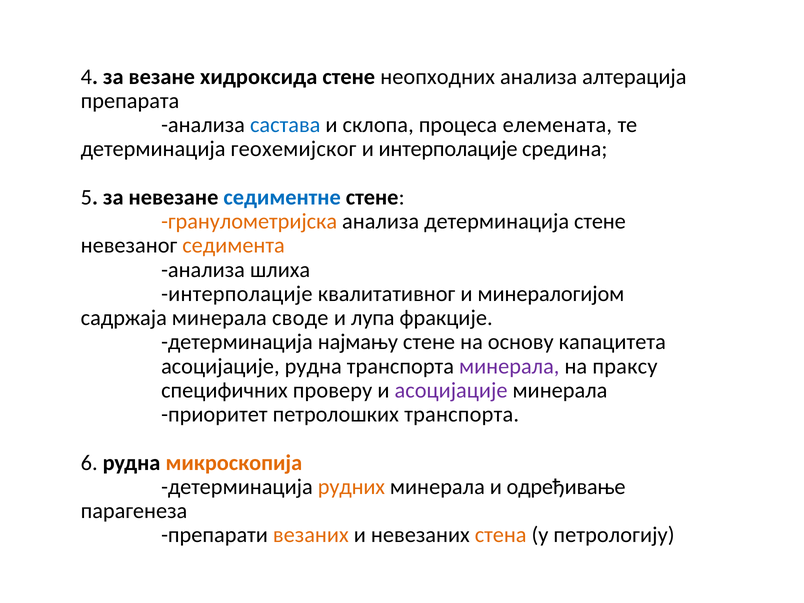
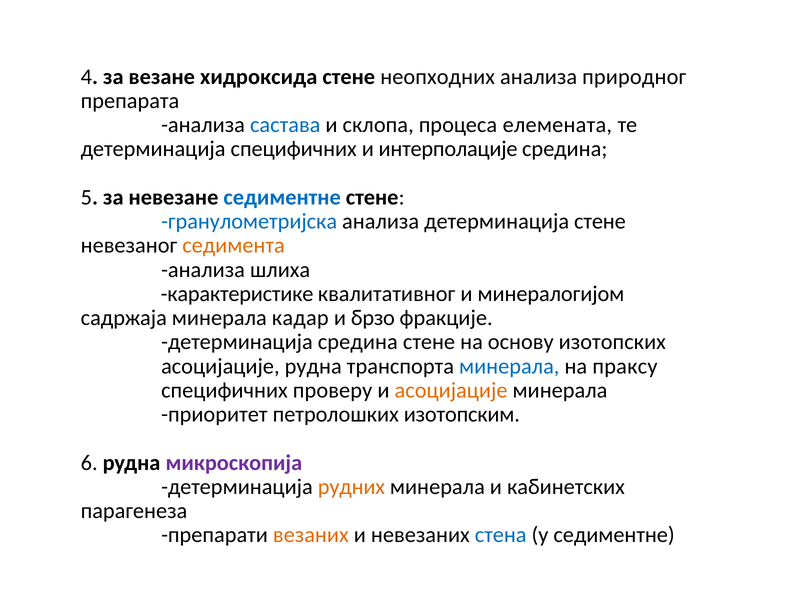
алтерација: алтерација -> природног
детерминација геохемијског: геохемијског -> специфичних
гранулометријска colour: orange -> blue
интерполације at (237, 294): интерполације -> карактеристике
своде: своде -> кадар
лупа: лупа -> брзо
детерминација најмању: најмању -> средина
капацитета: капацитета -> изотопских
минерала at (509, 366) colour: purple -> blue
асоцијације at (451, 390) colour: purple -> orange
петролошких транспорта: транспорта -> изотопским
микроскопија colour: orange -> purple
одређивање: одређивање -> кабинетских
стена colour: orange -> blue
у петрологију: петрологију -> седиментне
